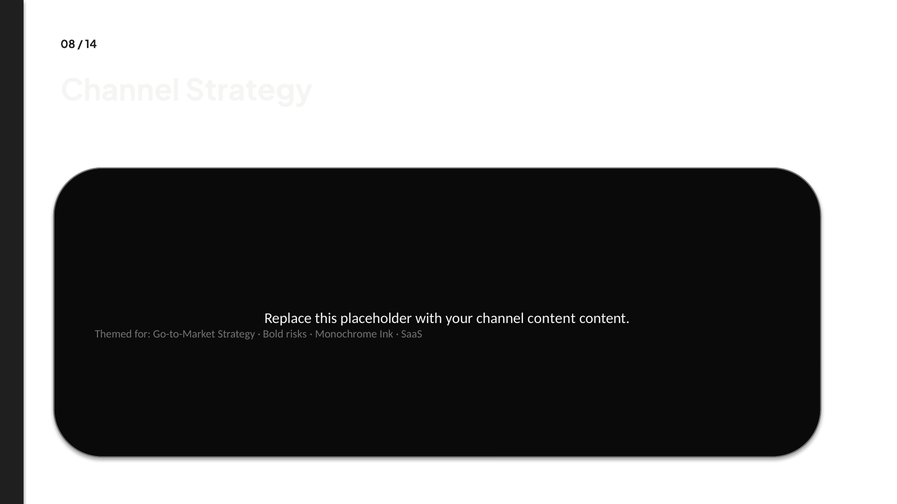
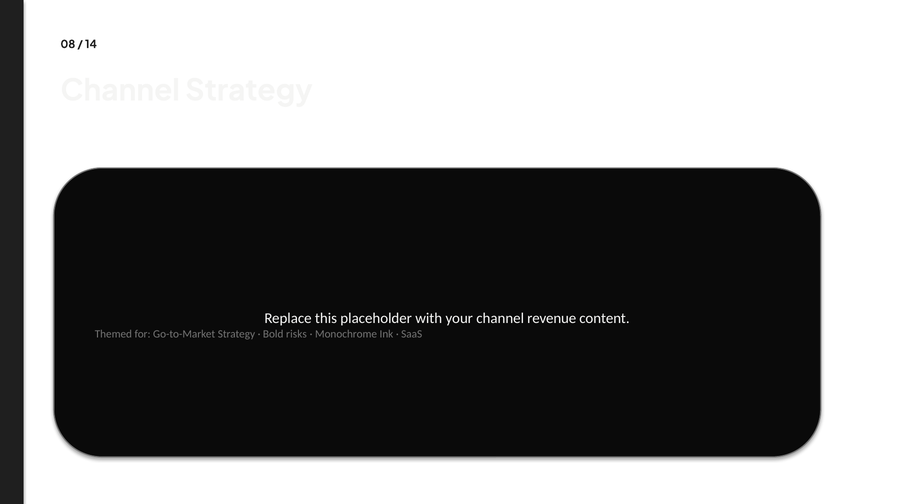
channel content: content -> revenue
